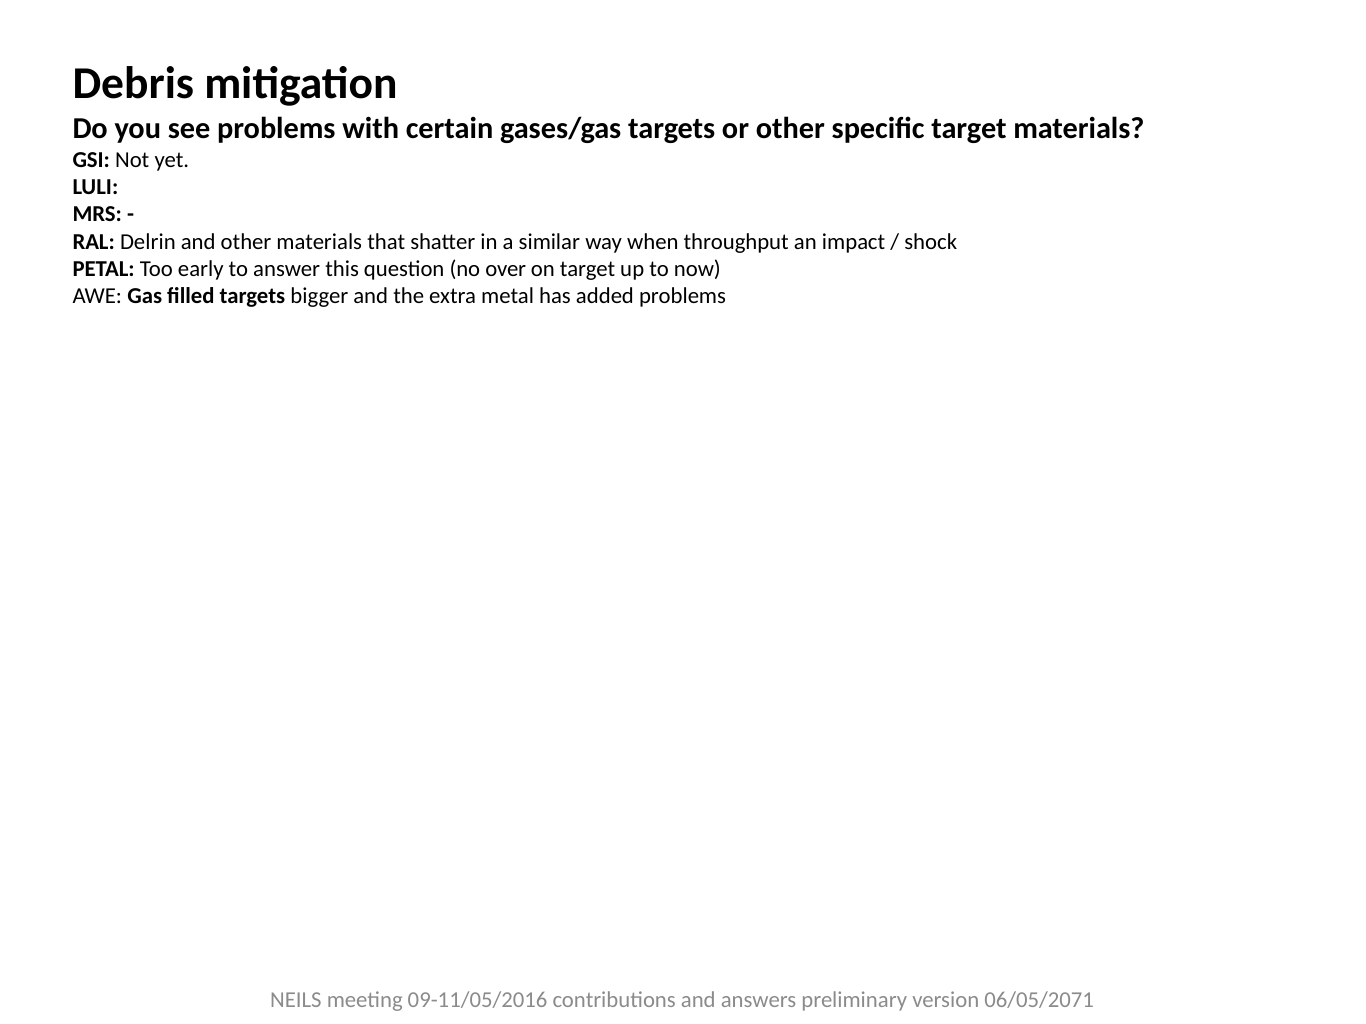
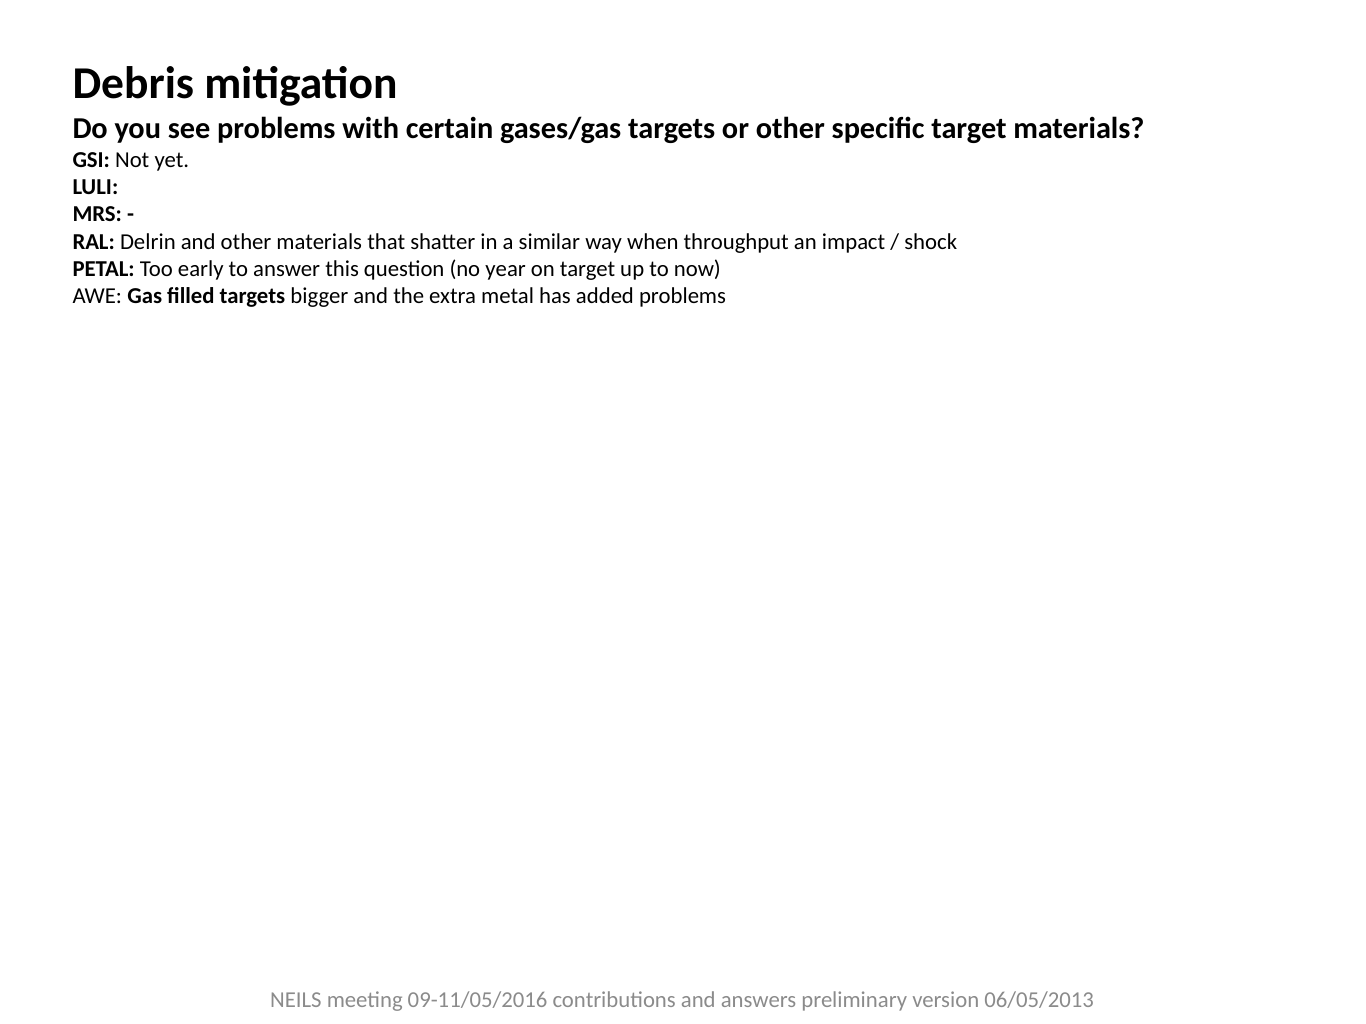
over: over -> year
06/05/2071: 06/05/2071 -> 06/05/2013
